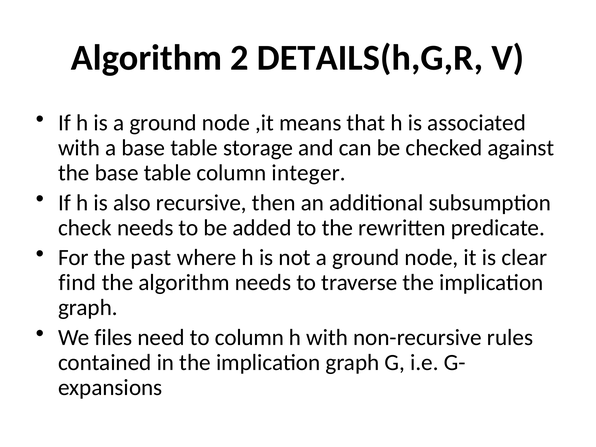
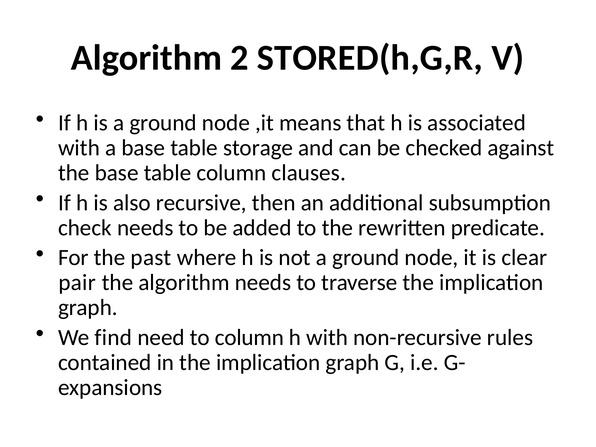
DETAILS(h,G,R: DETAILS(h,G,R -> STORED(h,G,R
integer: integer -> clauses
find: find -> pair
files: files -> find
